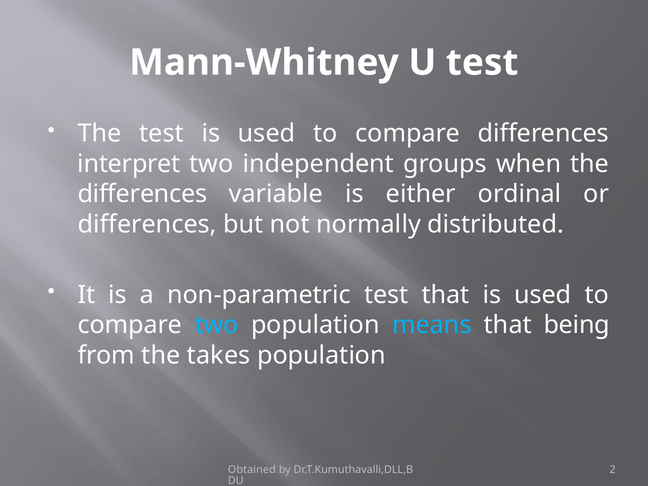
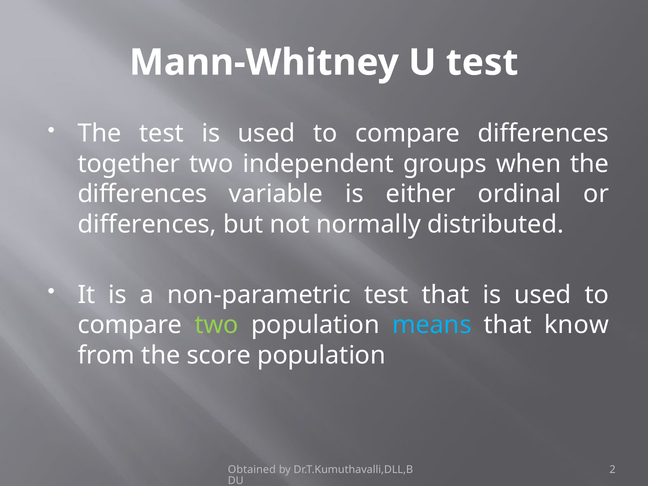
interpret: interpret -> together
two at (217, 325) colour: light blue -> light green
being: being -> know
takes: takes -> score
